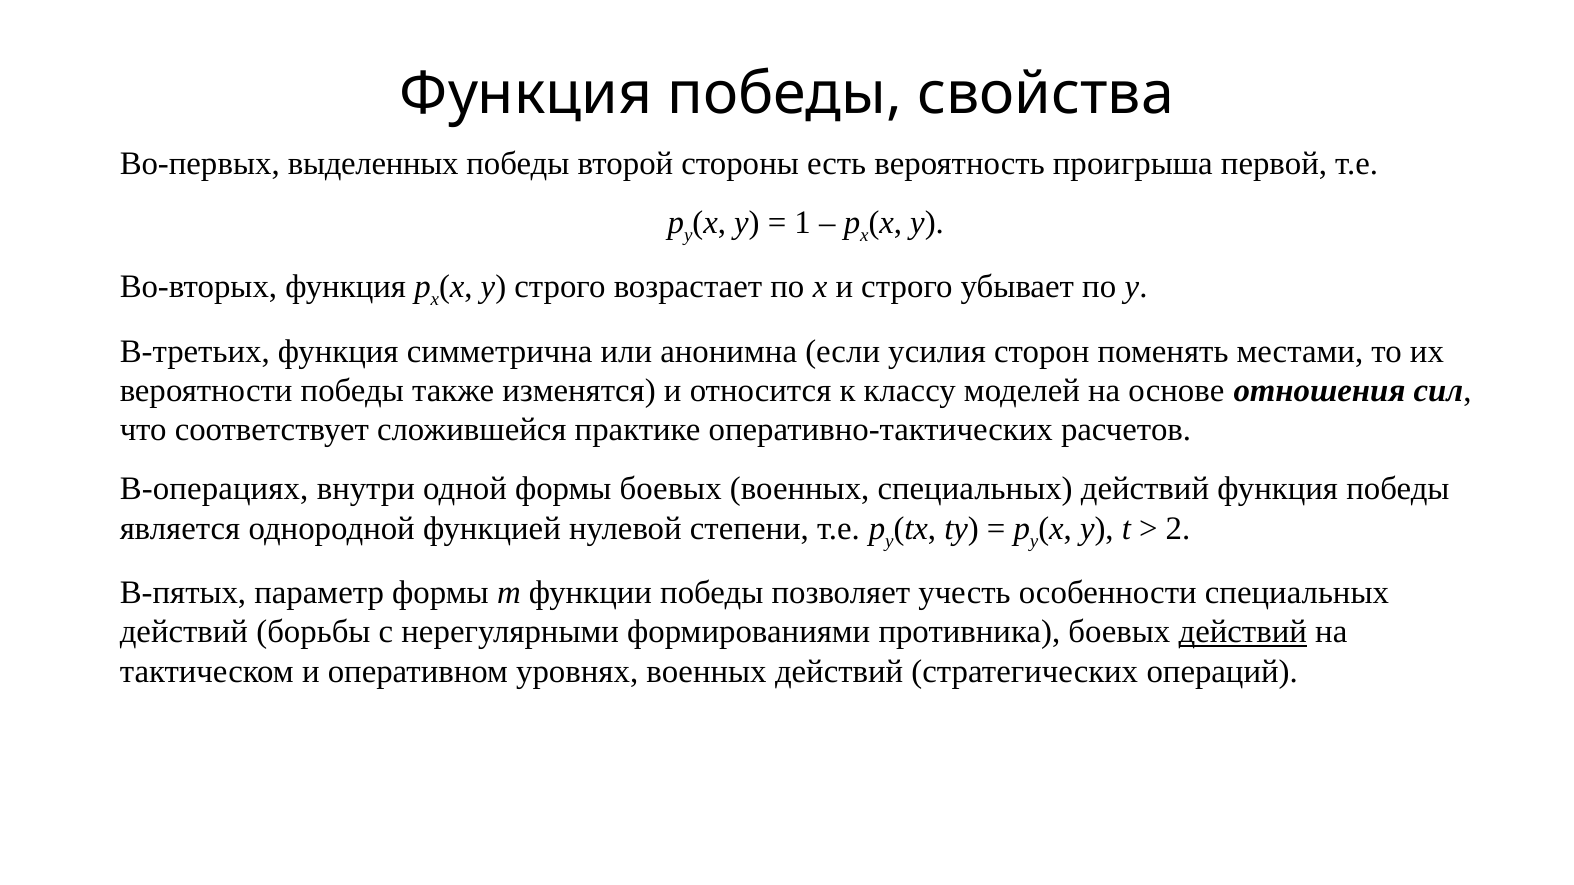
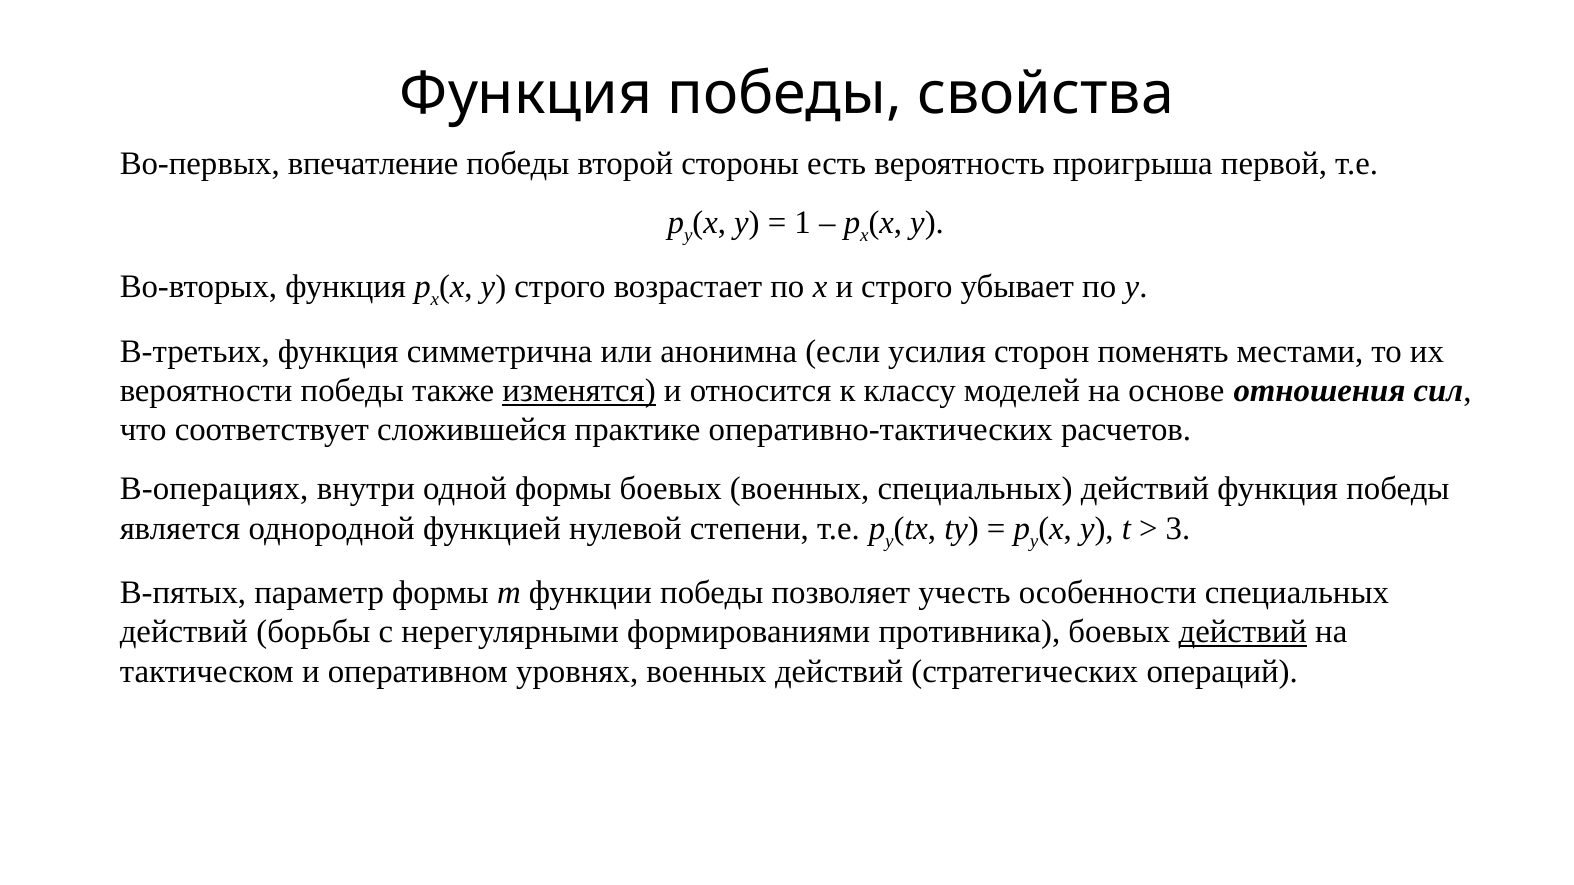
выделенных: выделенных -> впечатление
изменятся underline: none -> present
2: 2 -> 3
